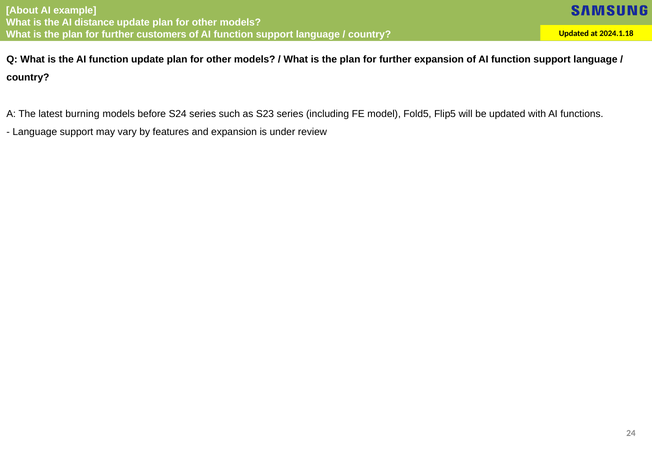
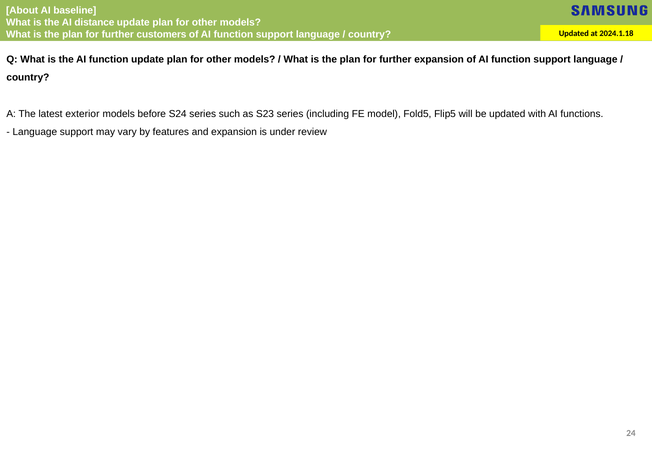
example: example -> baseline
burning: burning -> exterior
